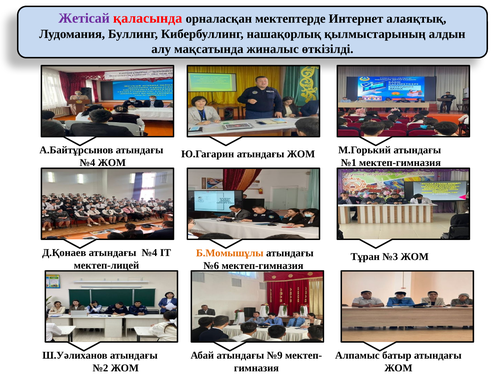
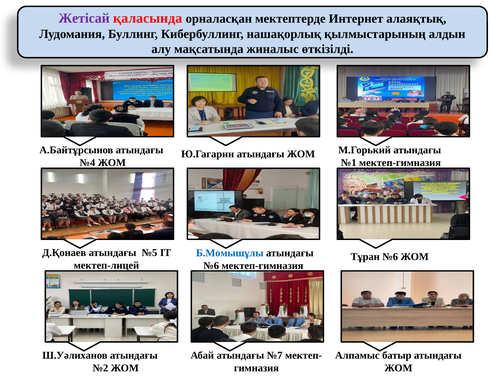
Д.Қонаев атындағы №4: №4 -> №5
Б.Момышұлы colour: orange -> blue
Тұран №3: №3 -> №6
№9: №9 -> №7
